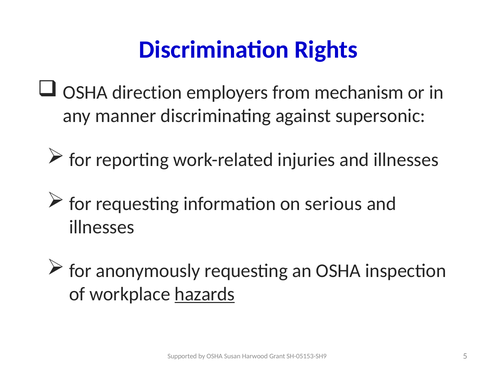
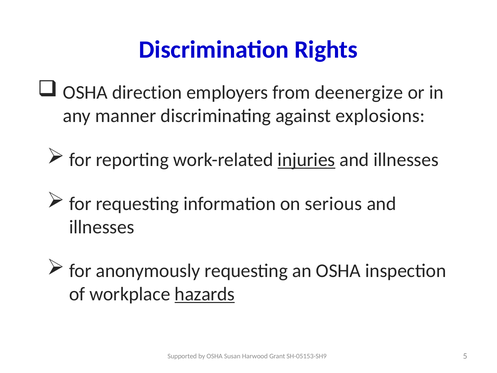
mechanism: mechanism -> deenergize
supersonic: supersonic -> explosions
injuries underline: none -> present
